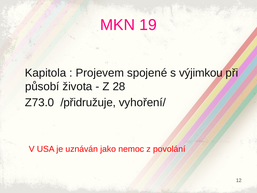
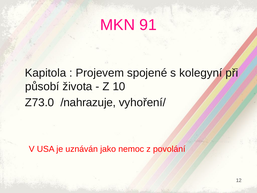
19: 19 -> 91
výjimkou: výjimkou -> kolegyní
28: 28 -> 10
/přidružuje: /přidružuje -> /nahrazuje
